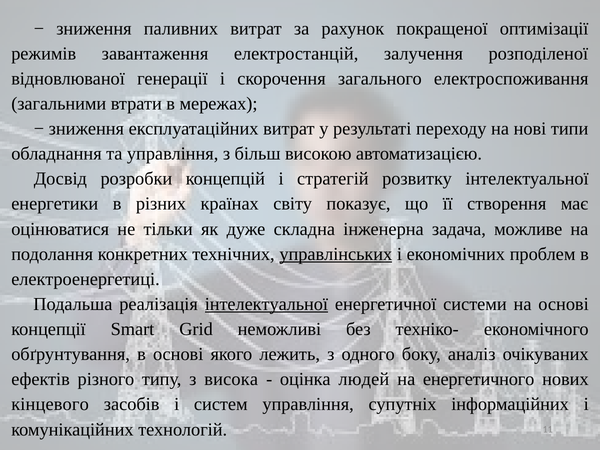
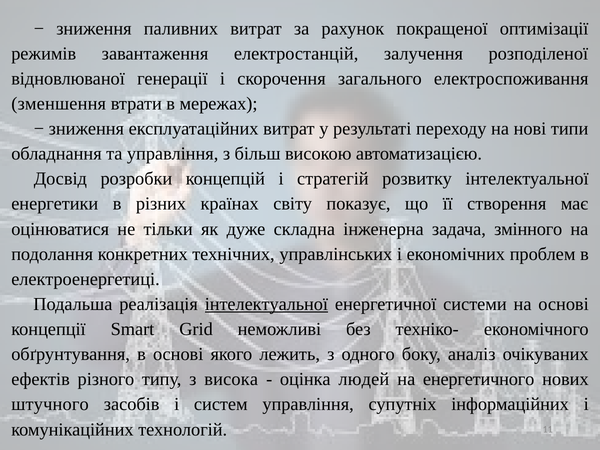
загальними: загальними -> зменшення
можливе: можливе -> змінного
управлінських underline: present -> none
кінцевого: кінцевого -> штучного
